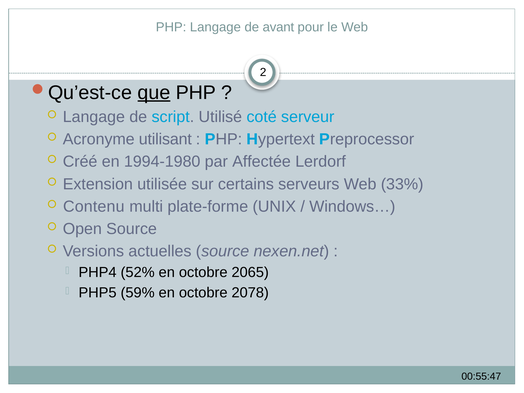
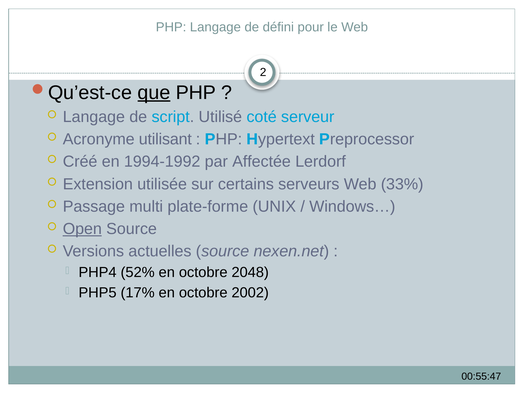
avant: avant -> défini
1994-1980: 1994-1980 -> 1994-1992
Contenu: Contenu -> Passage
Open underline: none -> present
2065: 2065 -> 2048
59%: 59% -> 17%
2078: 2078 -> 2002
